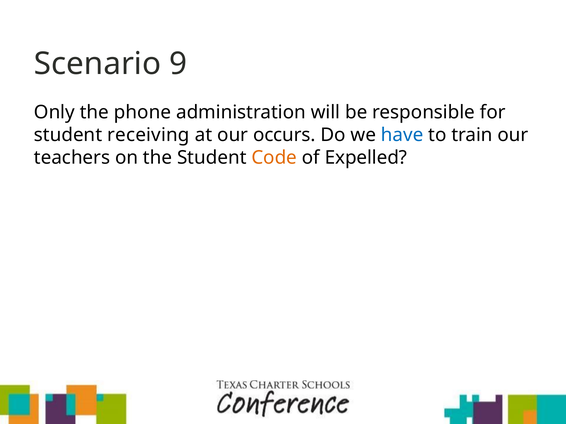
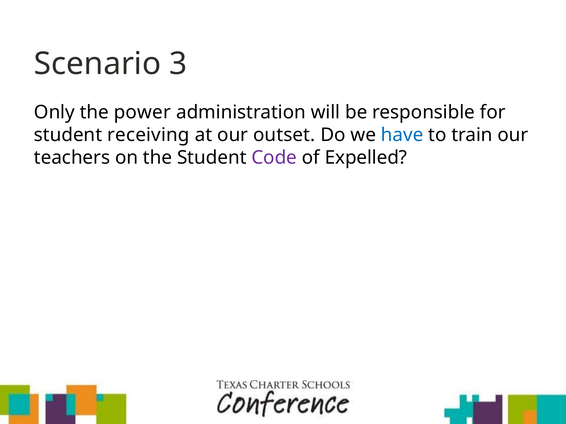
9: 9 -> 3
phone: phone -> power
occurs: occurs -> outset
Code colour: orange -> purple
